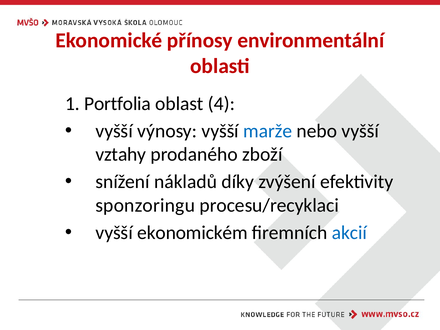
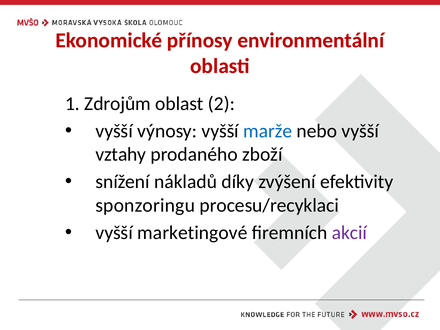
Portfolia: Portfolia -> Zdrojům
4: 4 -> 2
ekonomickém: ekonomickém -> marketingové
akcií colour: blue -> purple
